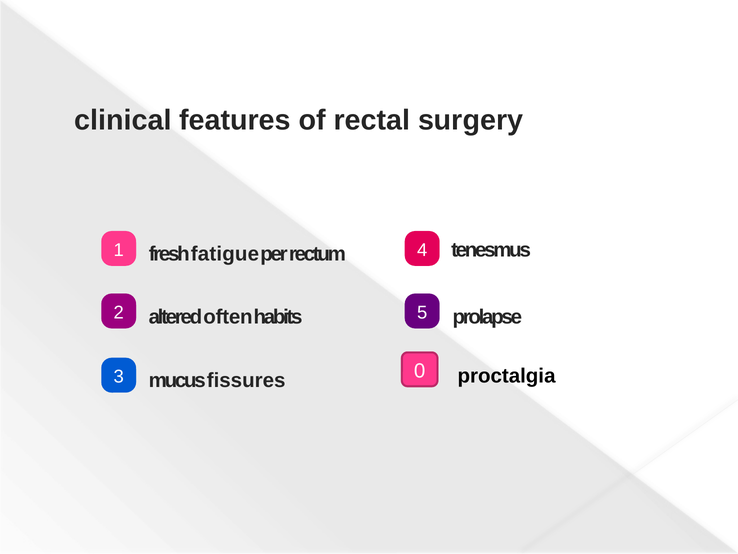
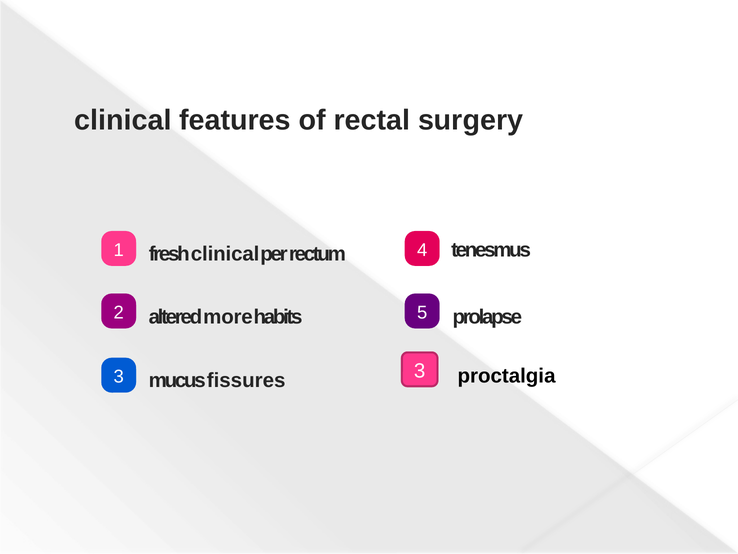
fresh fatigue: fatigue -> clinical
often: often -> more
3 0: 0 -> 3
